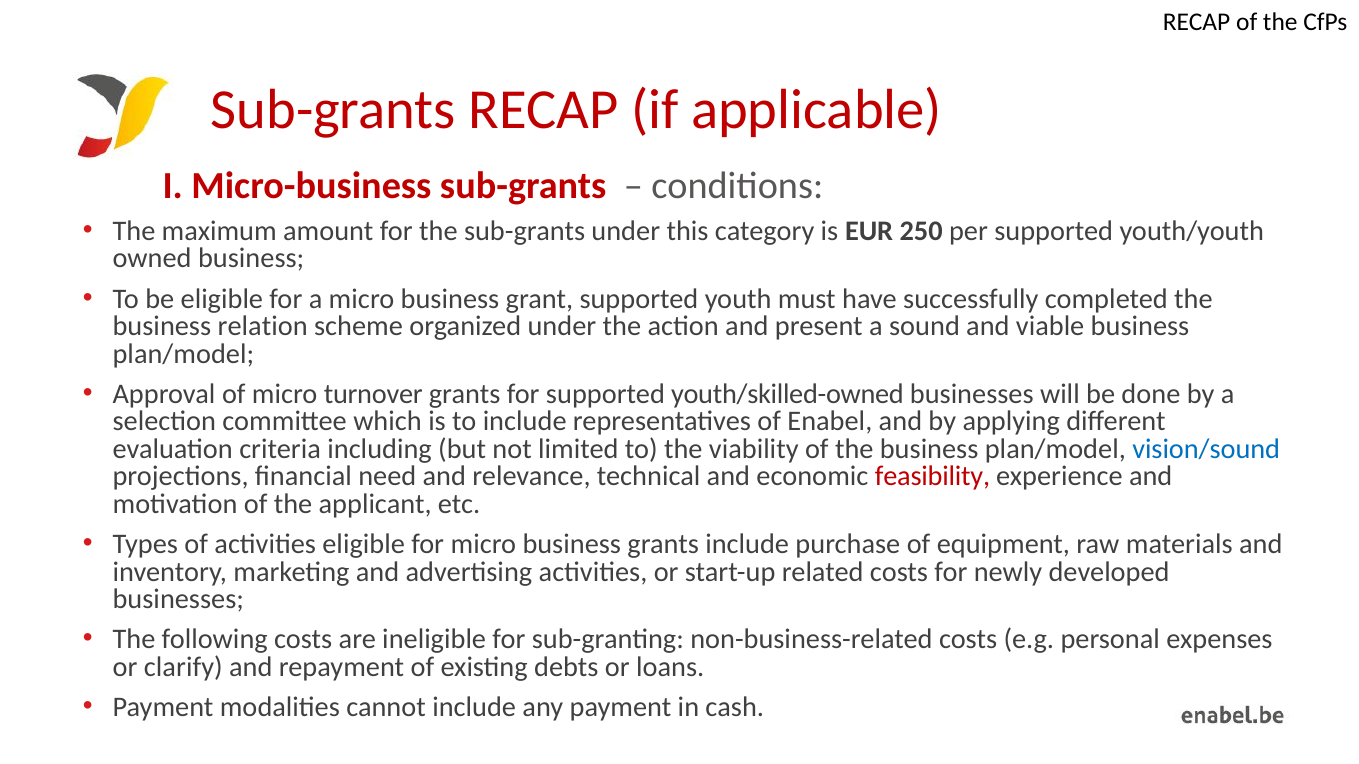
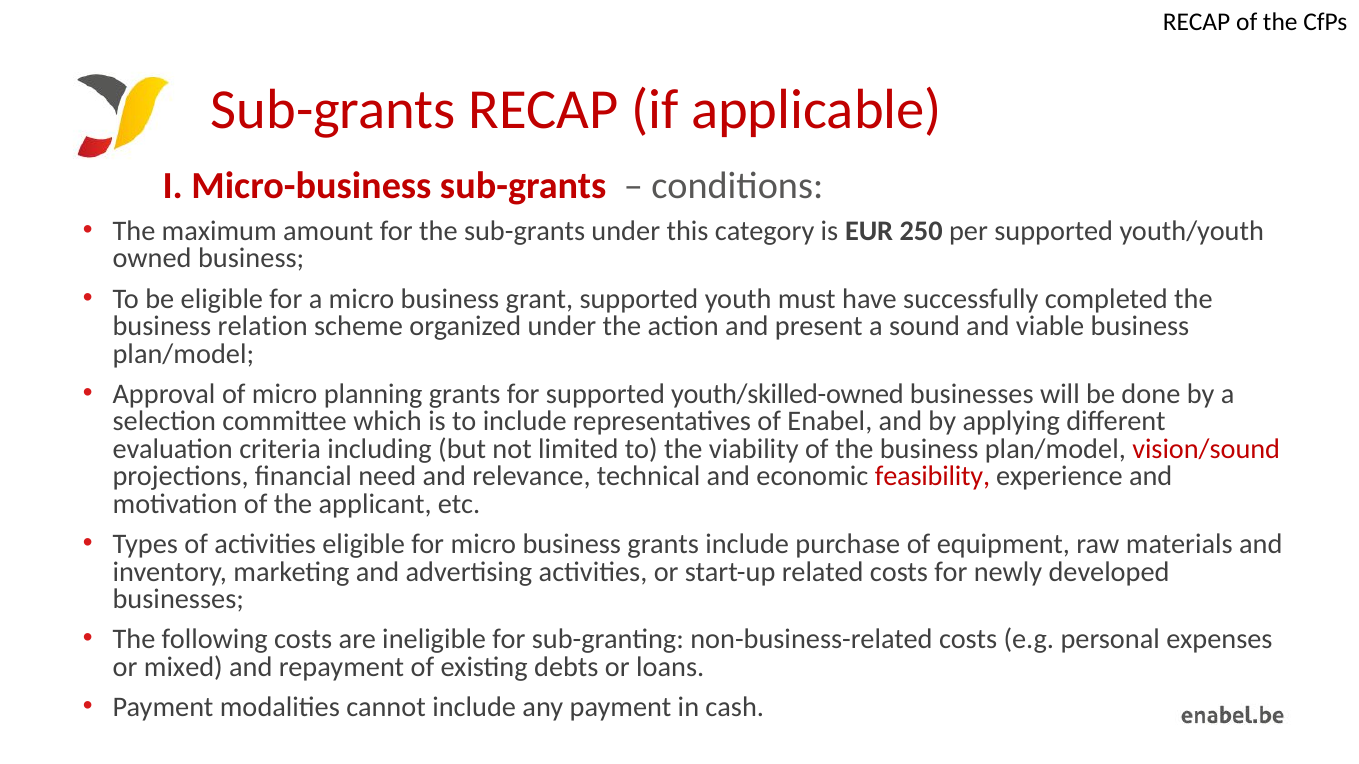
turnover: turnover -> planning
vision/sound colour: blue -> red
clarify: clarify -> mixed
